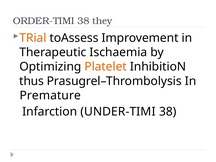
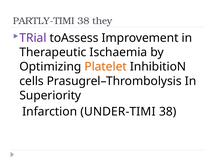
ORDER-TIMI: ORDER-TIMI -> PARTLY-TIMI
TRial colour: orange -> purple
thus: thus -> cells
Premature: Premature -> Superiority
